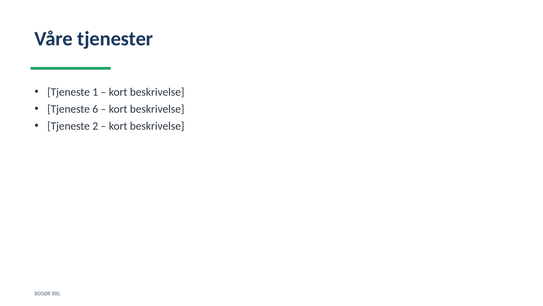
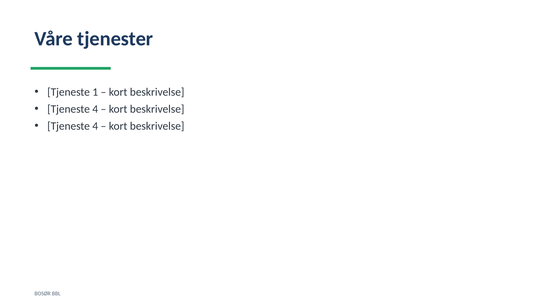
6 at (95, 109): 6 -> 4
2 at (95, 126): 2 -> 4
